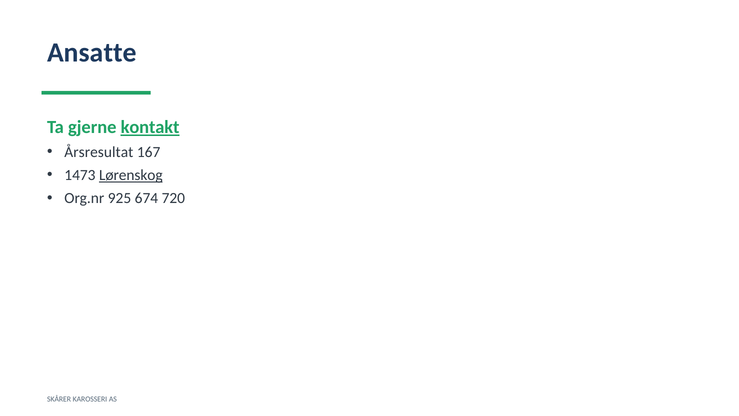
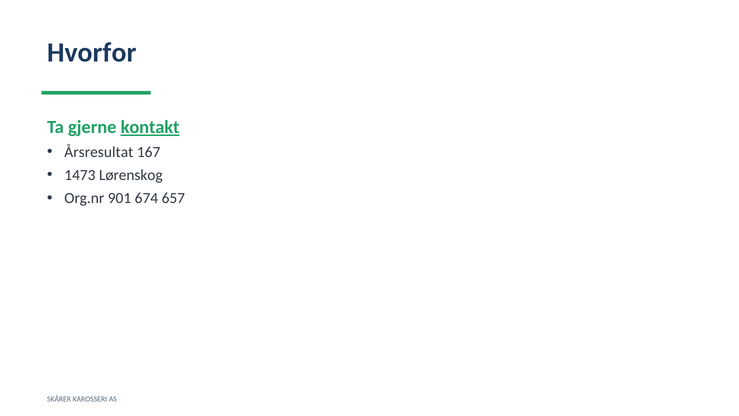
Ansatte: Ansatte -> Hvorfor
Lørenskog underline: present -> none
925: 925 -> 901
720: 720 -> 657
